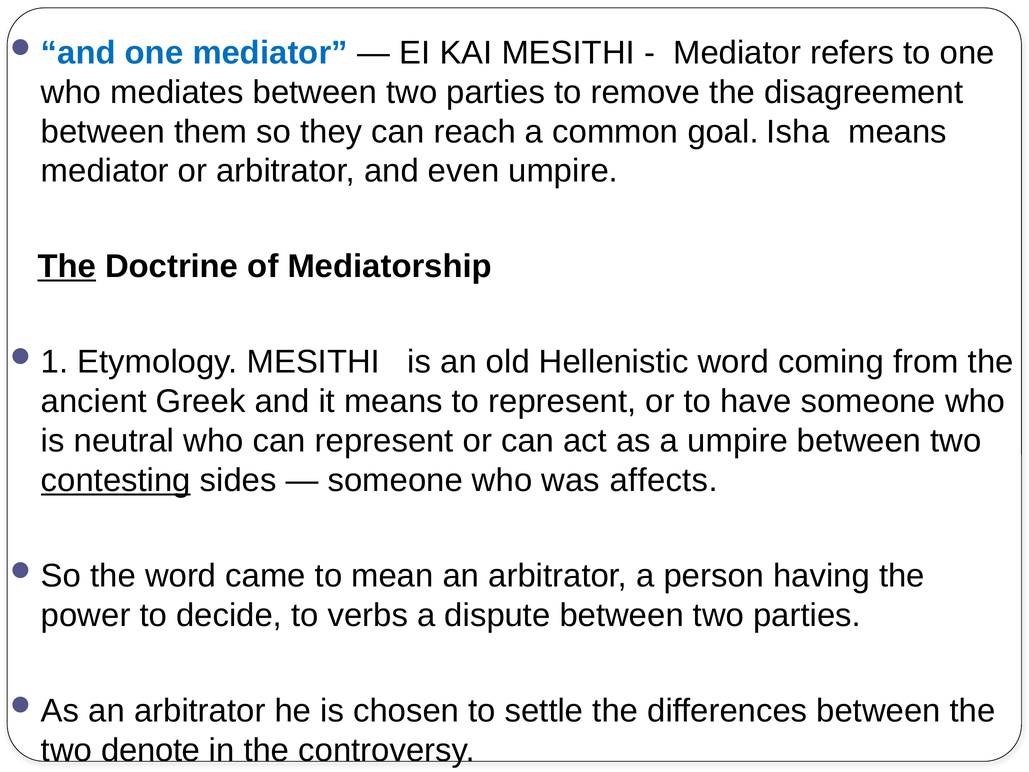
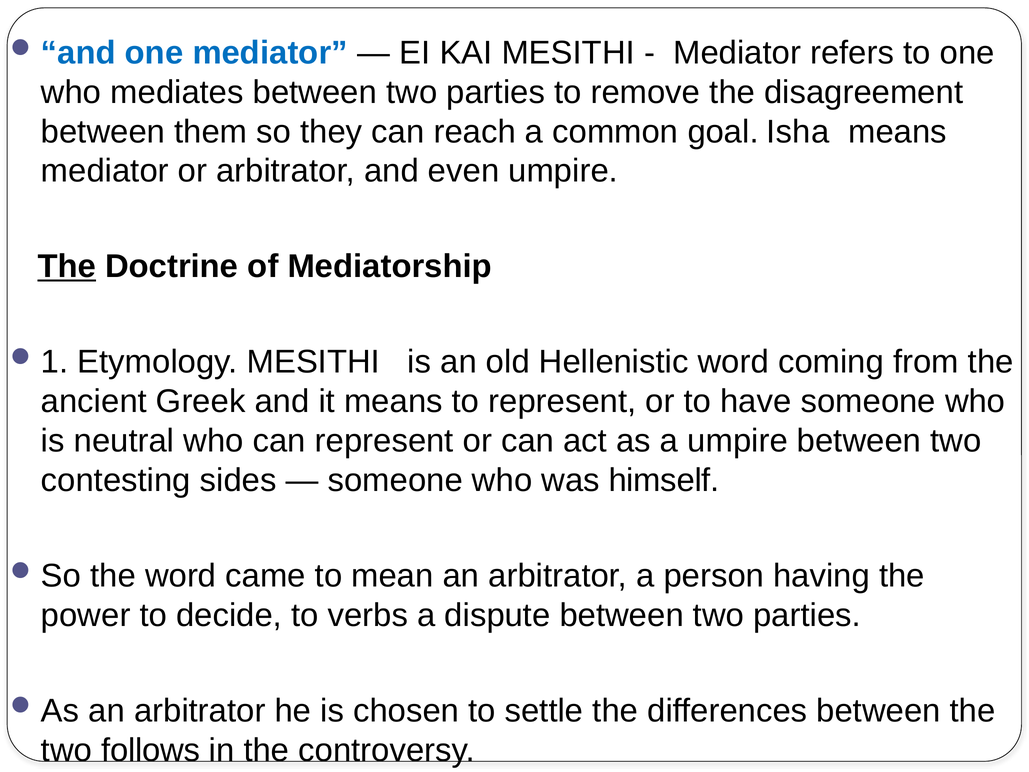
contesting underline: present -> none
affects: affects -> himself
denote: denote -> follows
